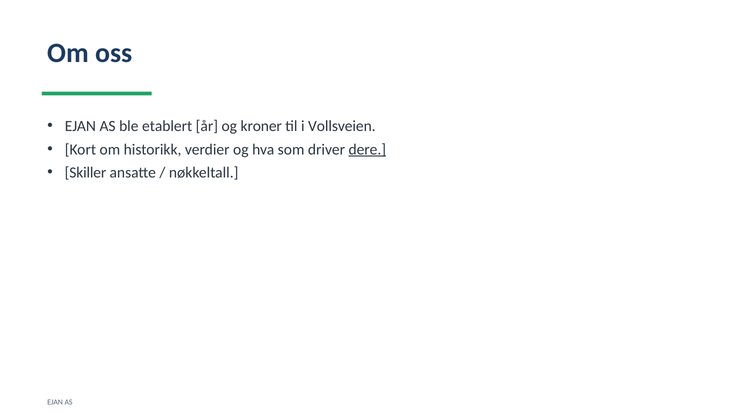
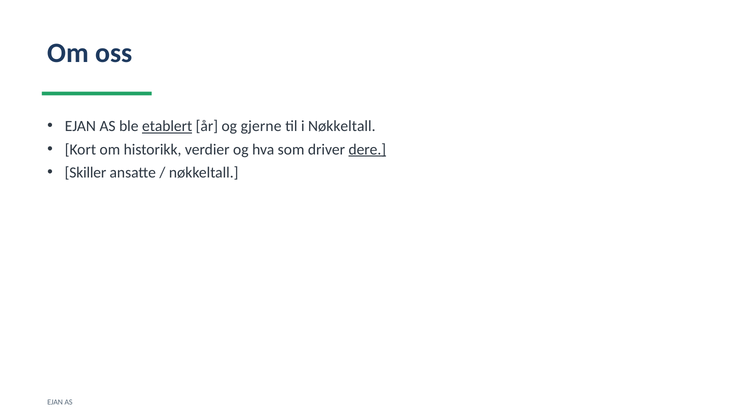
etablert underline: none -> present
kroner: kroner -> gjerne
i Vollsveien: Vollsveien -> Nøkkeltall
